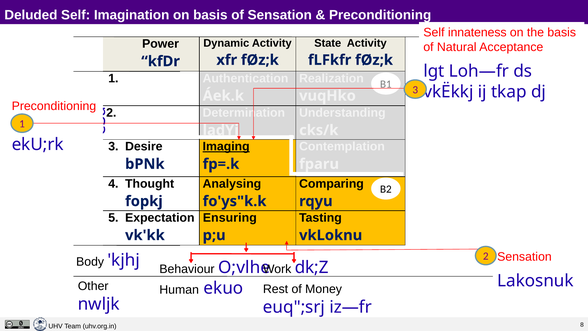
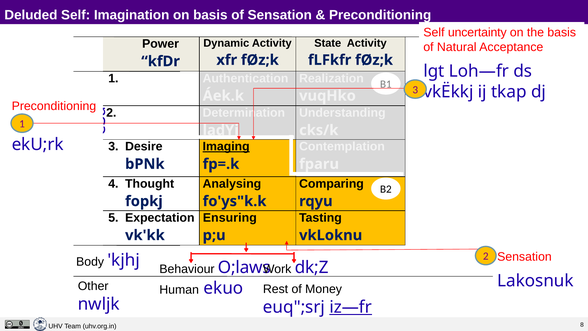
innateness: innateness -> uncertainty
O;vlhe: O;vlhe -> O;laws
iz—fr underline: none -> present
